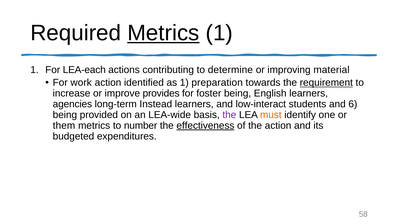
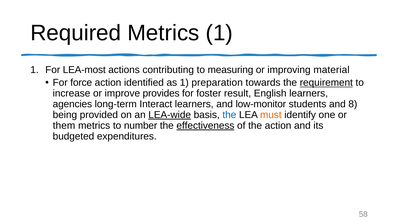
Metrics at (163, 33) underline: present -> none
LEA-each: LEA-each -> LEA-most
determine: determine -> measuring
work: work -> force
foster being: being -> result
Instead: Instead -> Interact
low-interact: low-interact -> low-monitor
6: 6 -> 8
LEA-wide underline: none -> present
the at (229, 115) colour: purple -> blue
